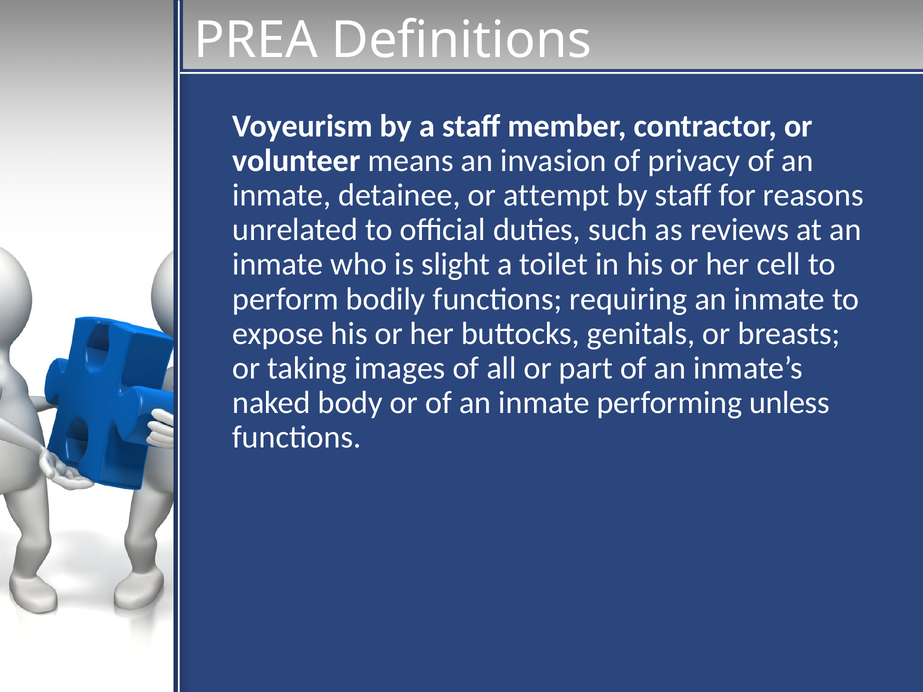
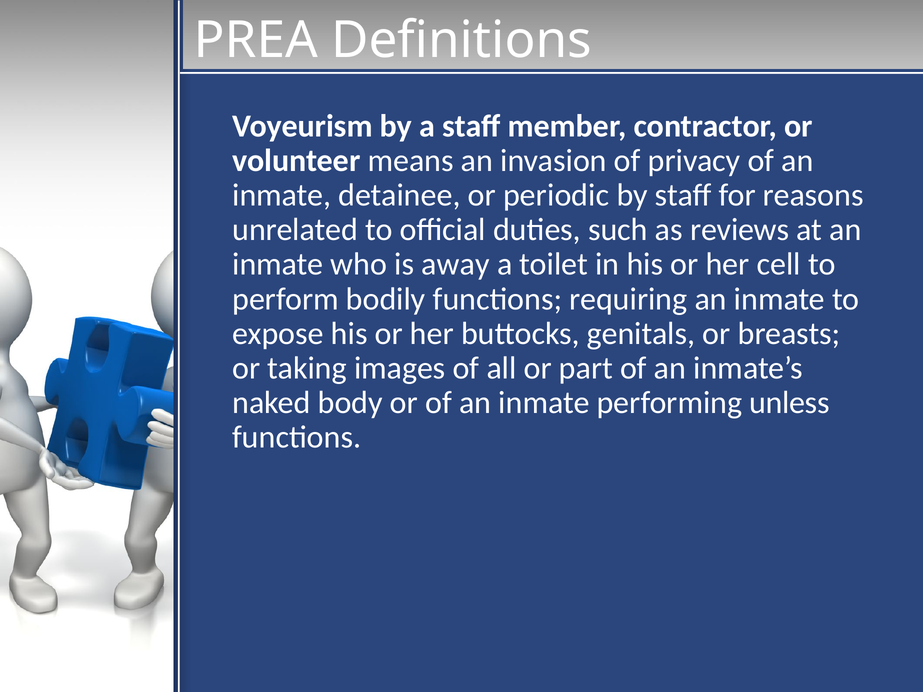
attempt: attempt -> periodic
slight: slight -> away
